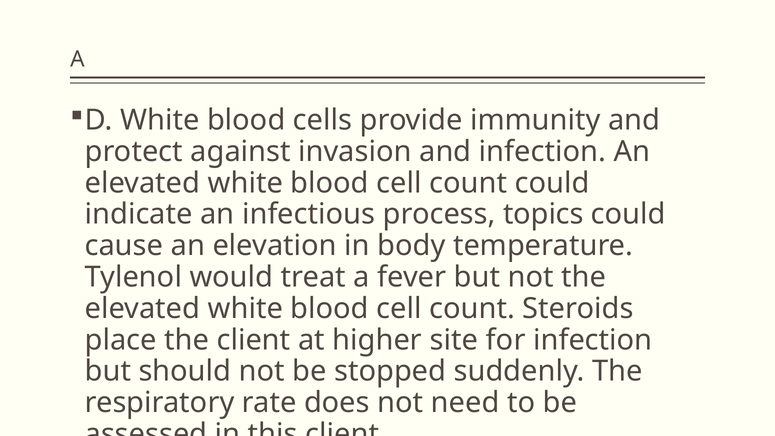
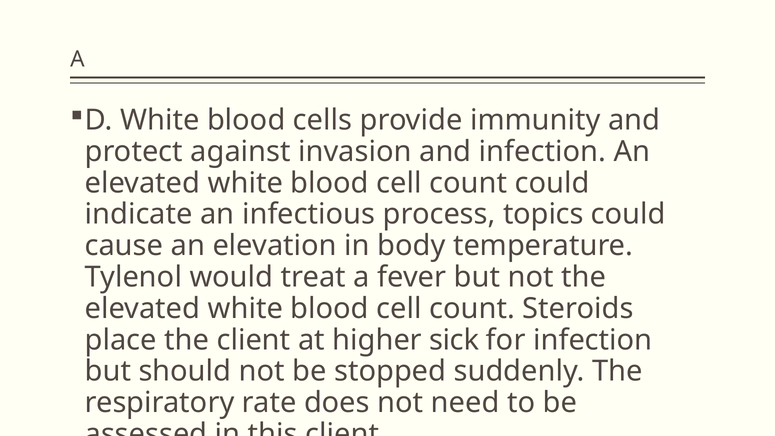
site: site -> sick
